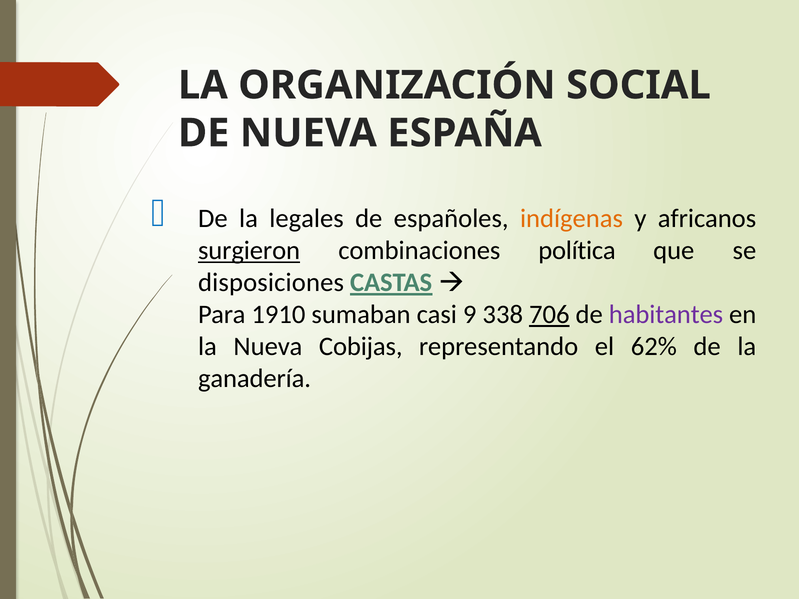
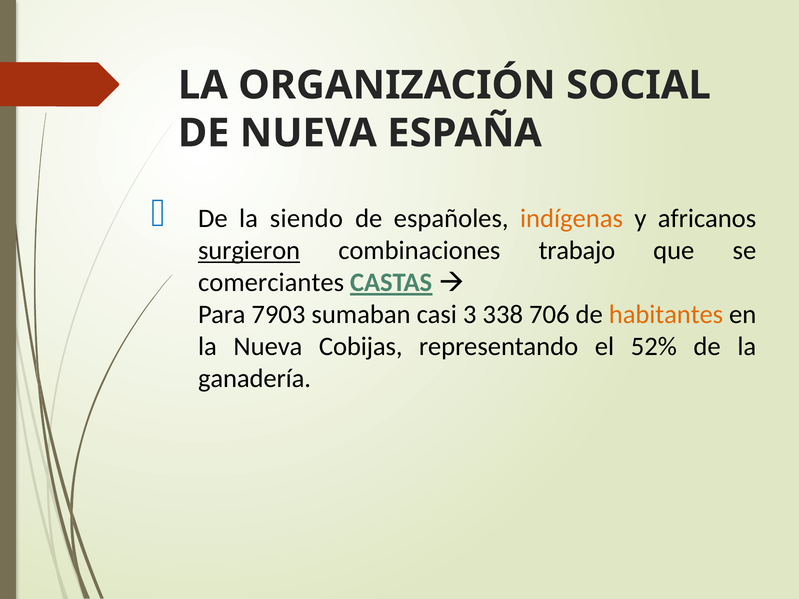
legales: legales -> siendo
política: política -> trabajo
disposiciones: disposiciones -> comerciantes
1910: 1910 -> 7903
9: 9 -> 3
706 underline: present -> none
habitantes colour: purple -> orange
62%: 62% -> 52%
